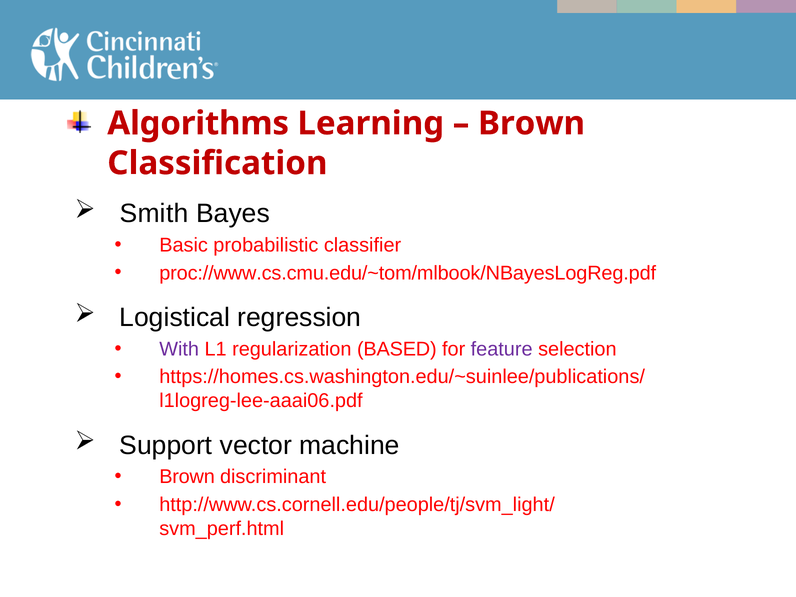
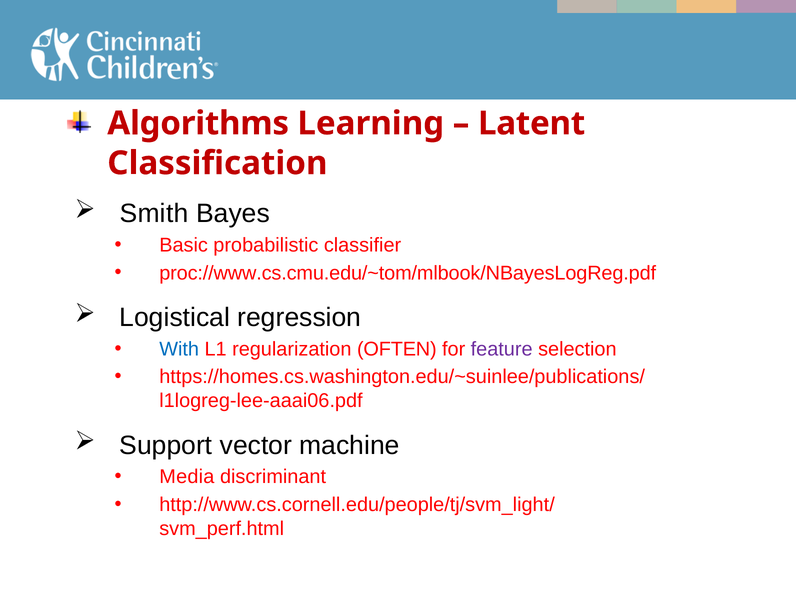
Brown at (532, 123): Brown -> Latent
With colour: purple -> blue
BASED: BASED -> OFTEN
Brown at (187, 477): Brown -> Media
